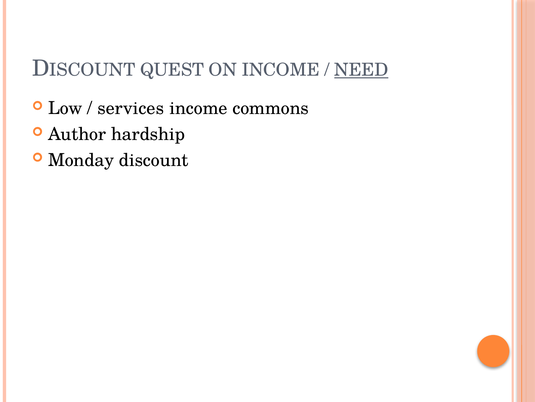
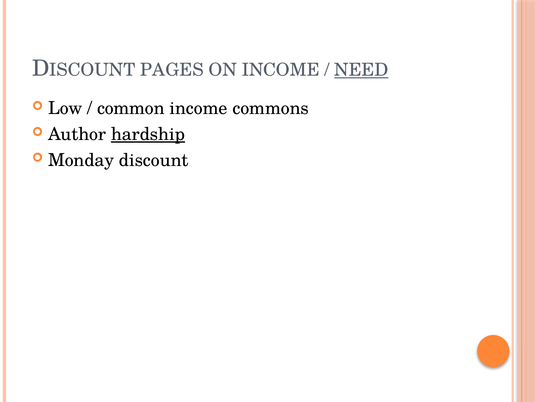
QUEST: QUEST -> PAGES
services: services -> common
hardship underline: none -> present
